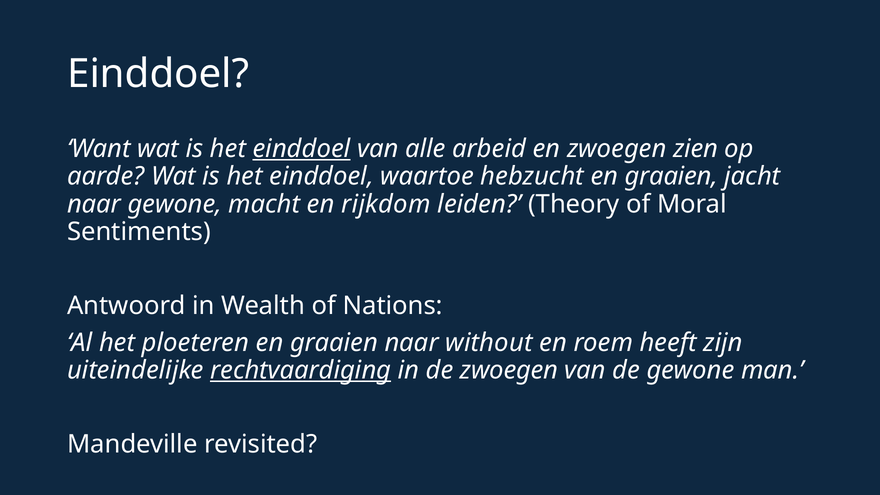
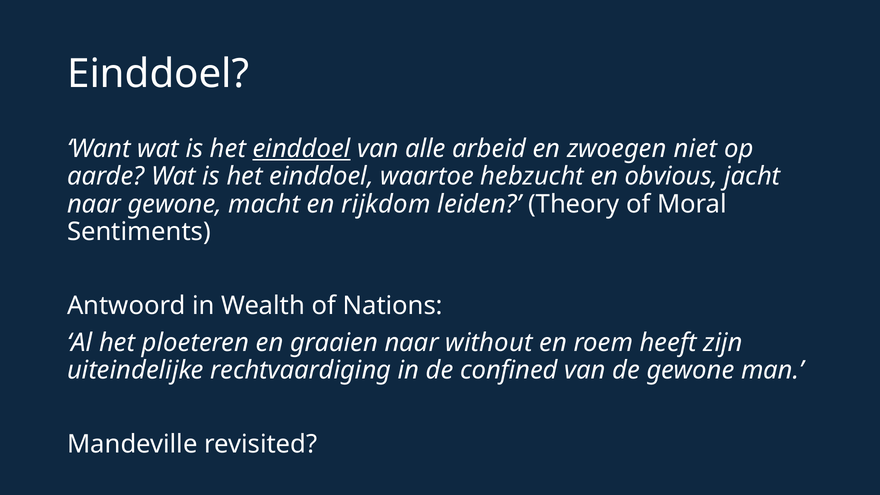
zien: zien -> niet
hebzucht en graaien: graaien -> obvious
rechtvaardiging underline: present -> none
de zwoegen: zwoegen -> confined
